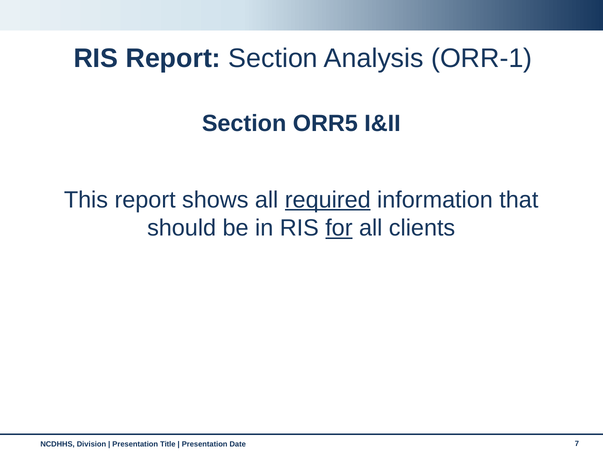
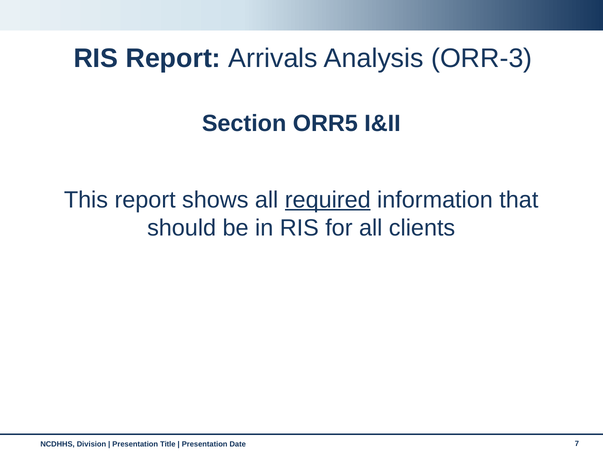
Report Section: Section -> Arrivals
ORR-1: ORR-1 -> ORR-3
for underline: present -> none
